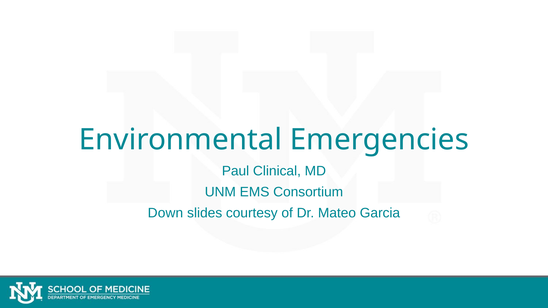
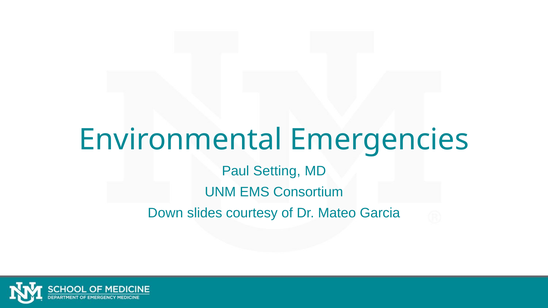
Clinical: Clinical -> Setting
